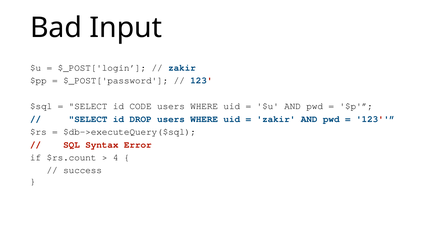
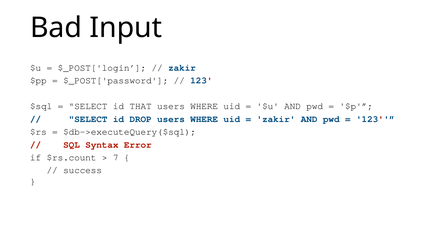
CODE: CODE -> THAT
4: 4 -> 7
